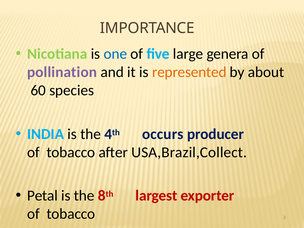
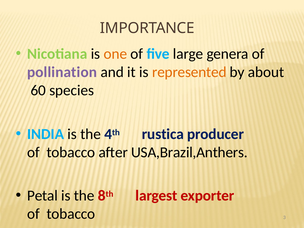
one colour: blue -> orange
occurs: occurs -> rustica
USA,Brazil,Collect: USA,Brazil,Collect -> USA,Brazil,Anthers
